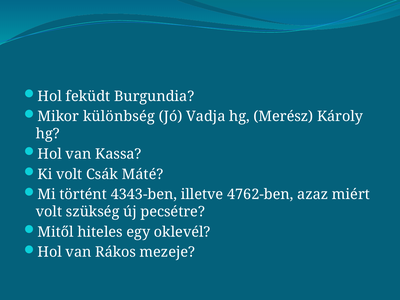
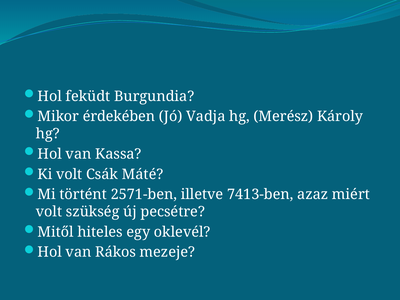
különbség: különbség -> érdekében
4343-ben: 4343-ben -> 2571-ben
4762-ben: 4762-ben -> 7413-ben
